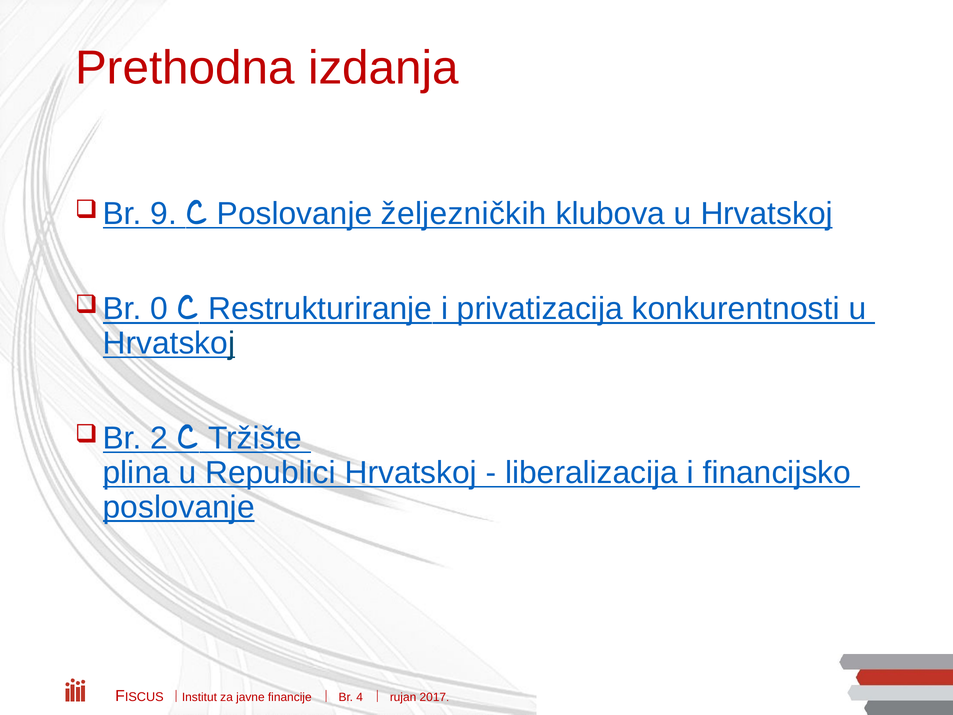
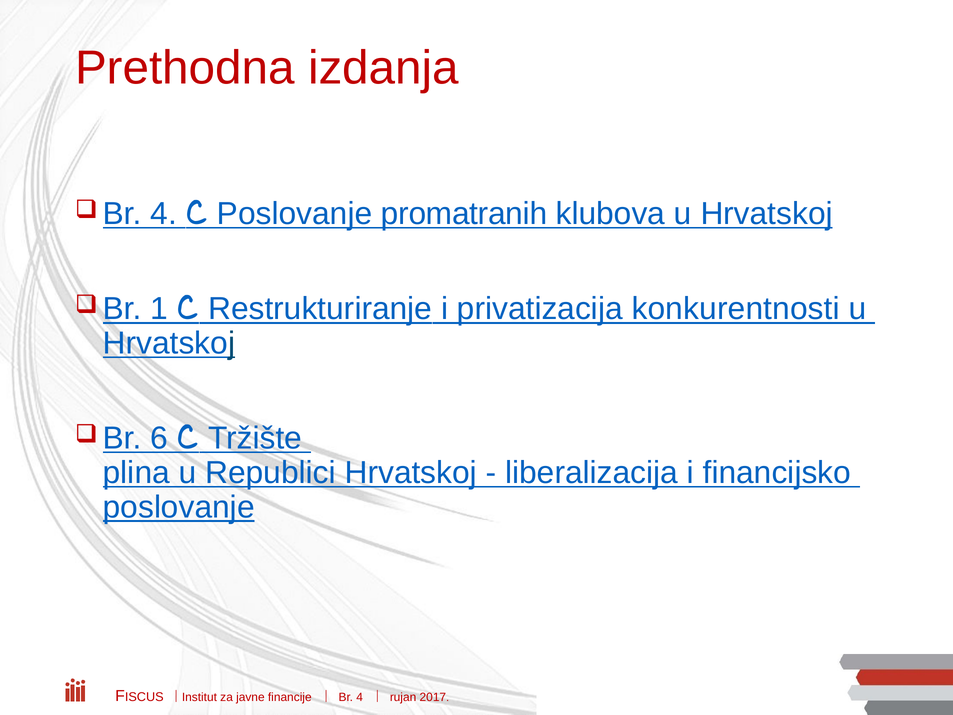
9 at (164, 214): 9 -> 4
željezničkih: željezničkih -> promatranih
0: 0 -> 1
2: 2 -> 6
